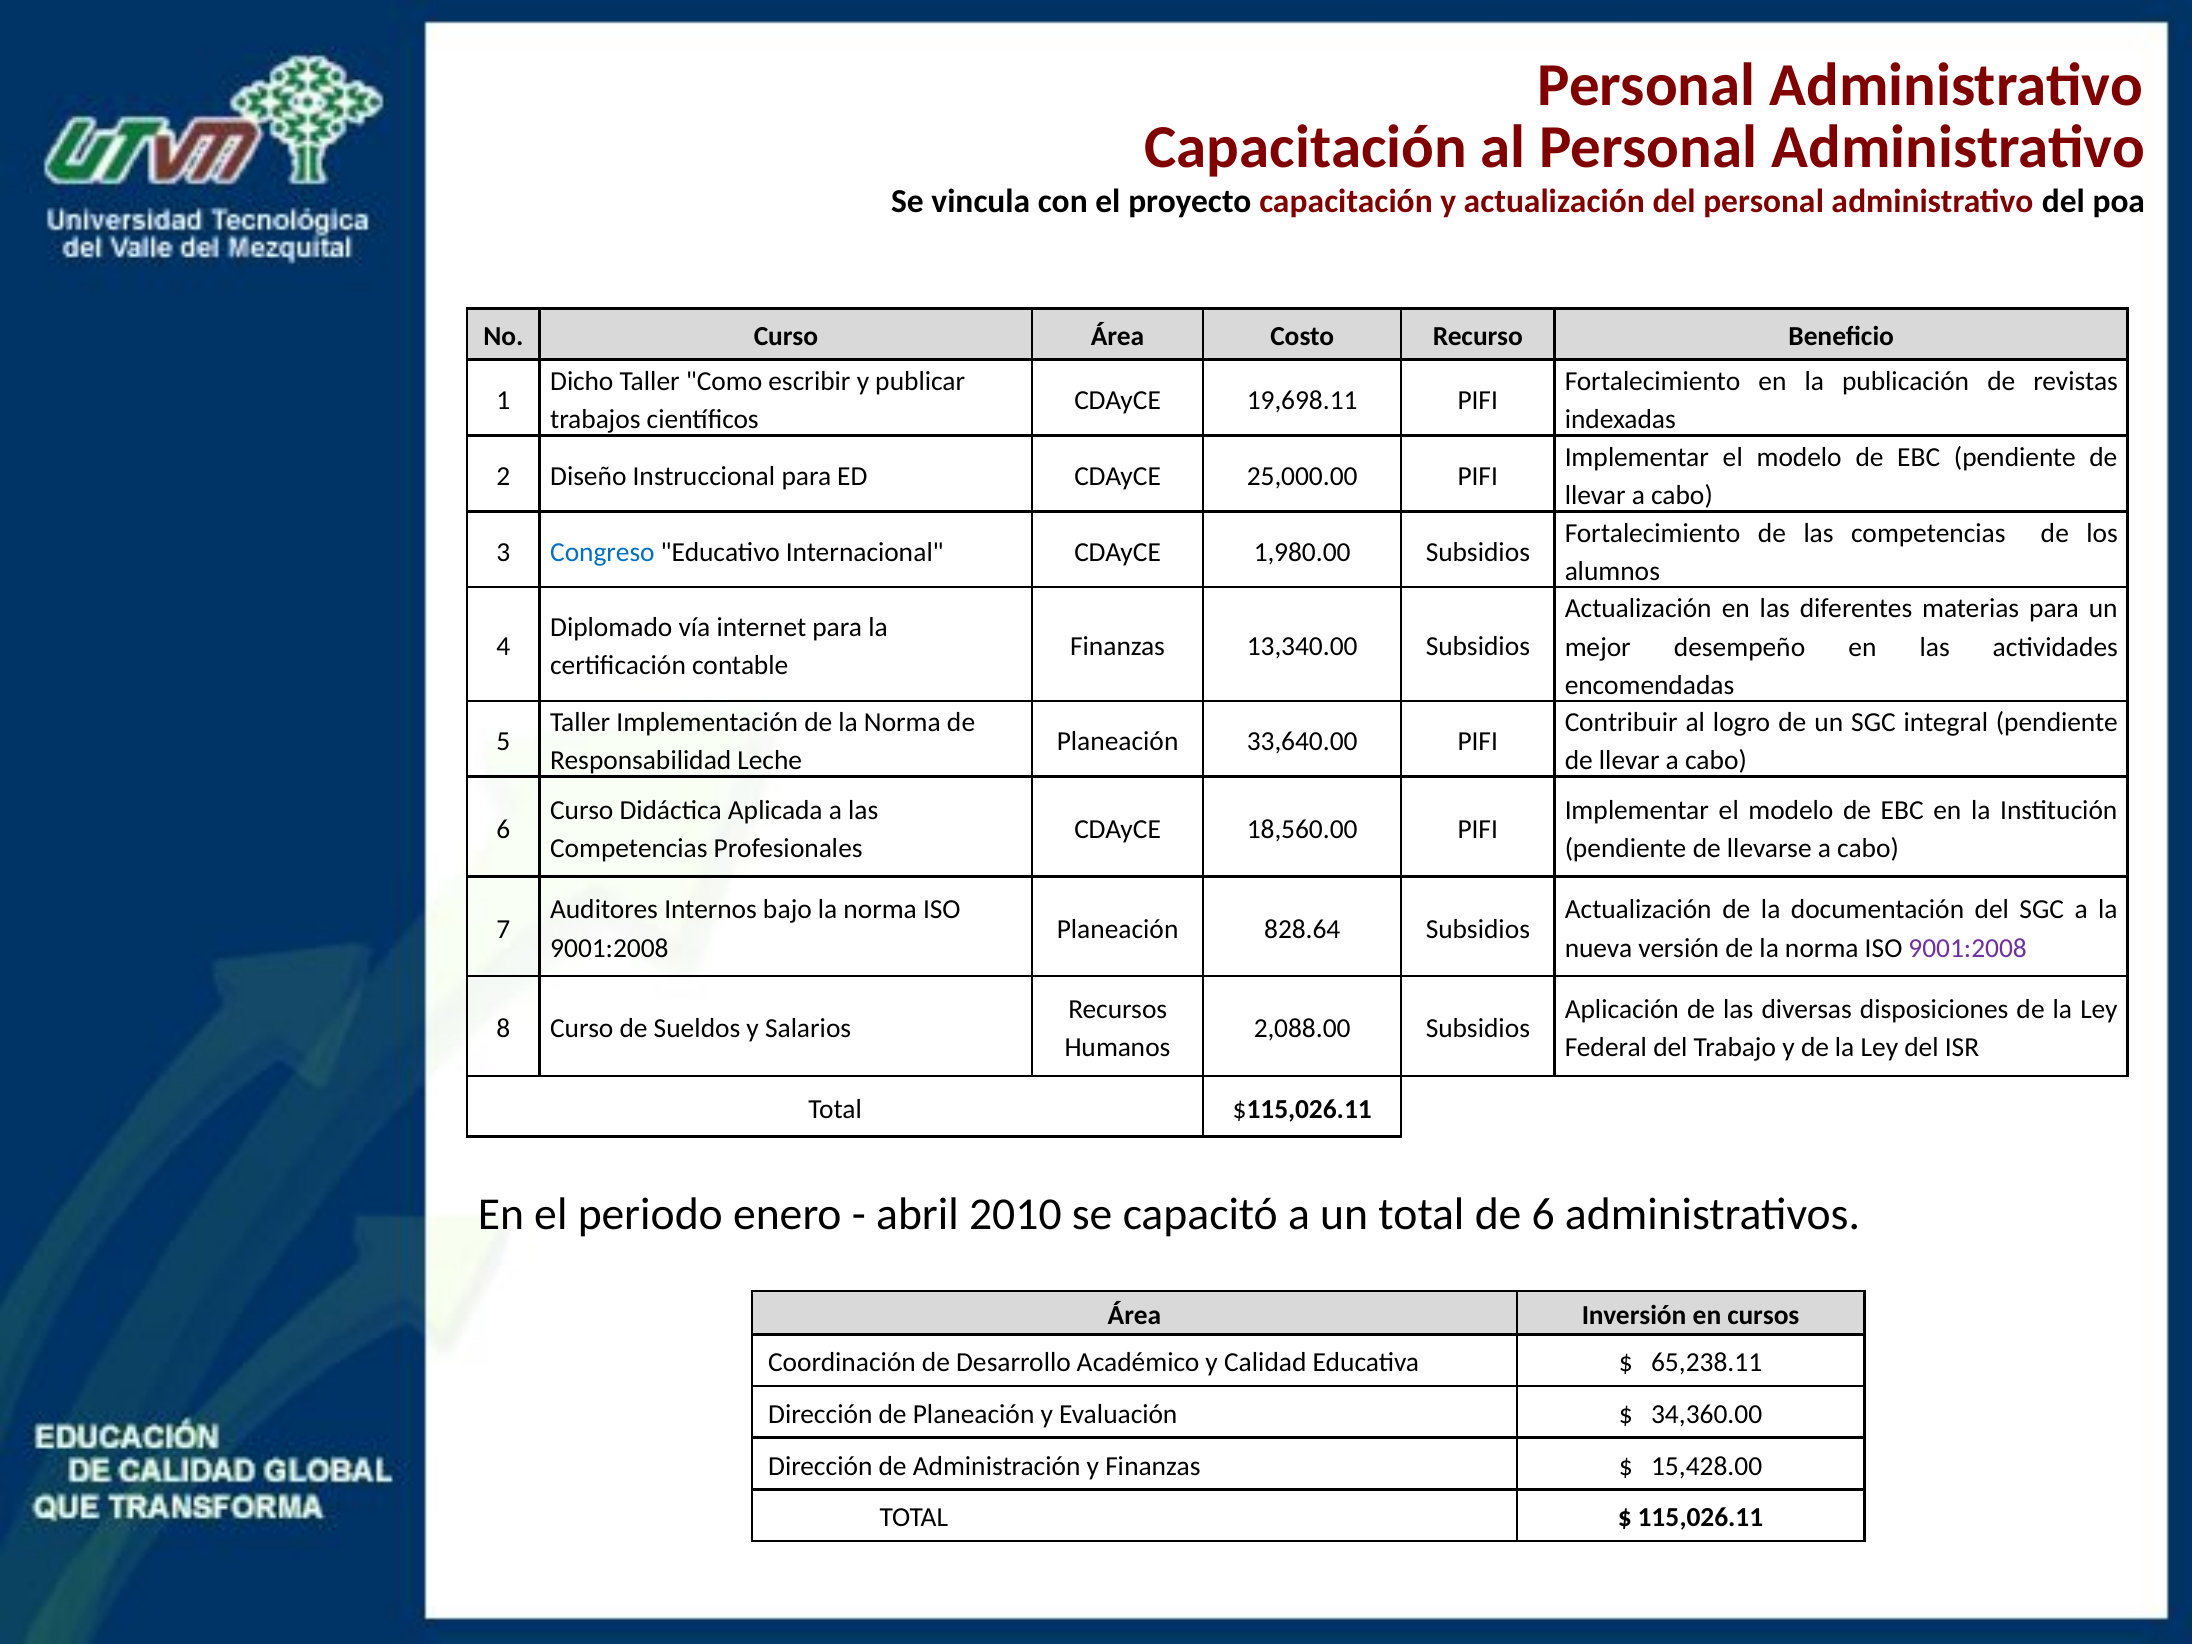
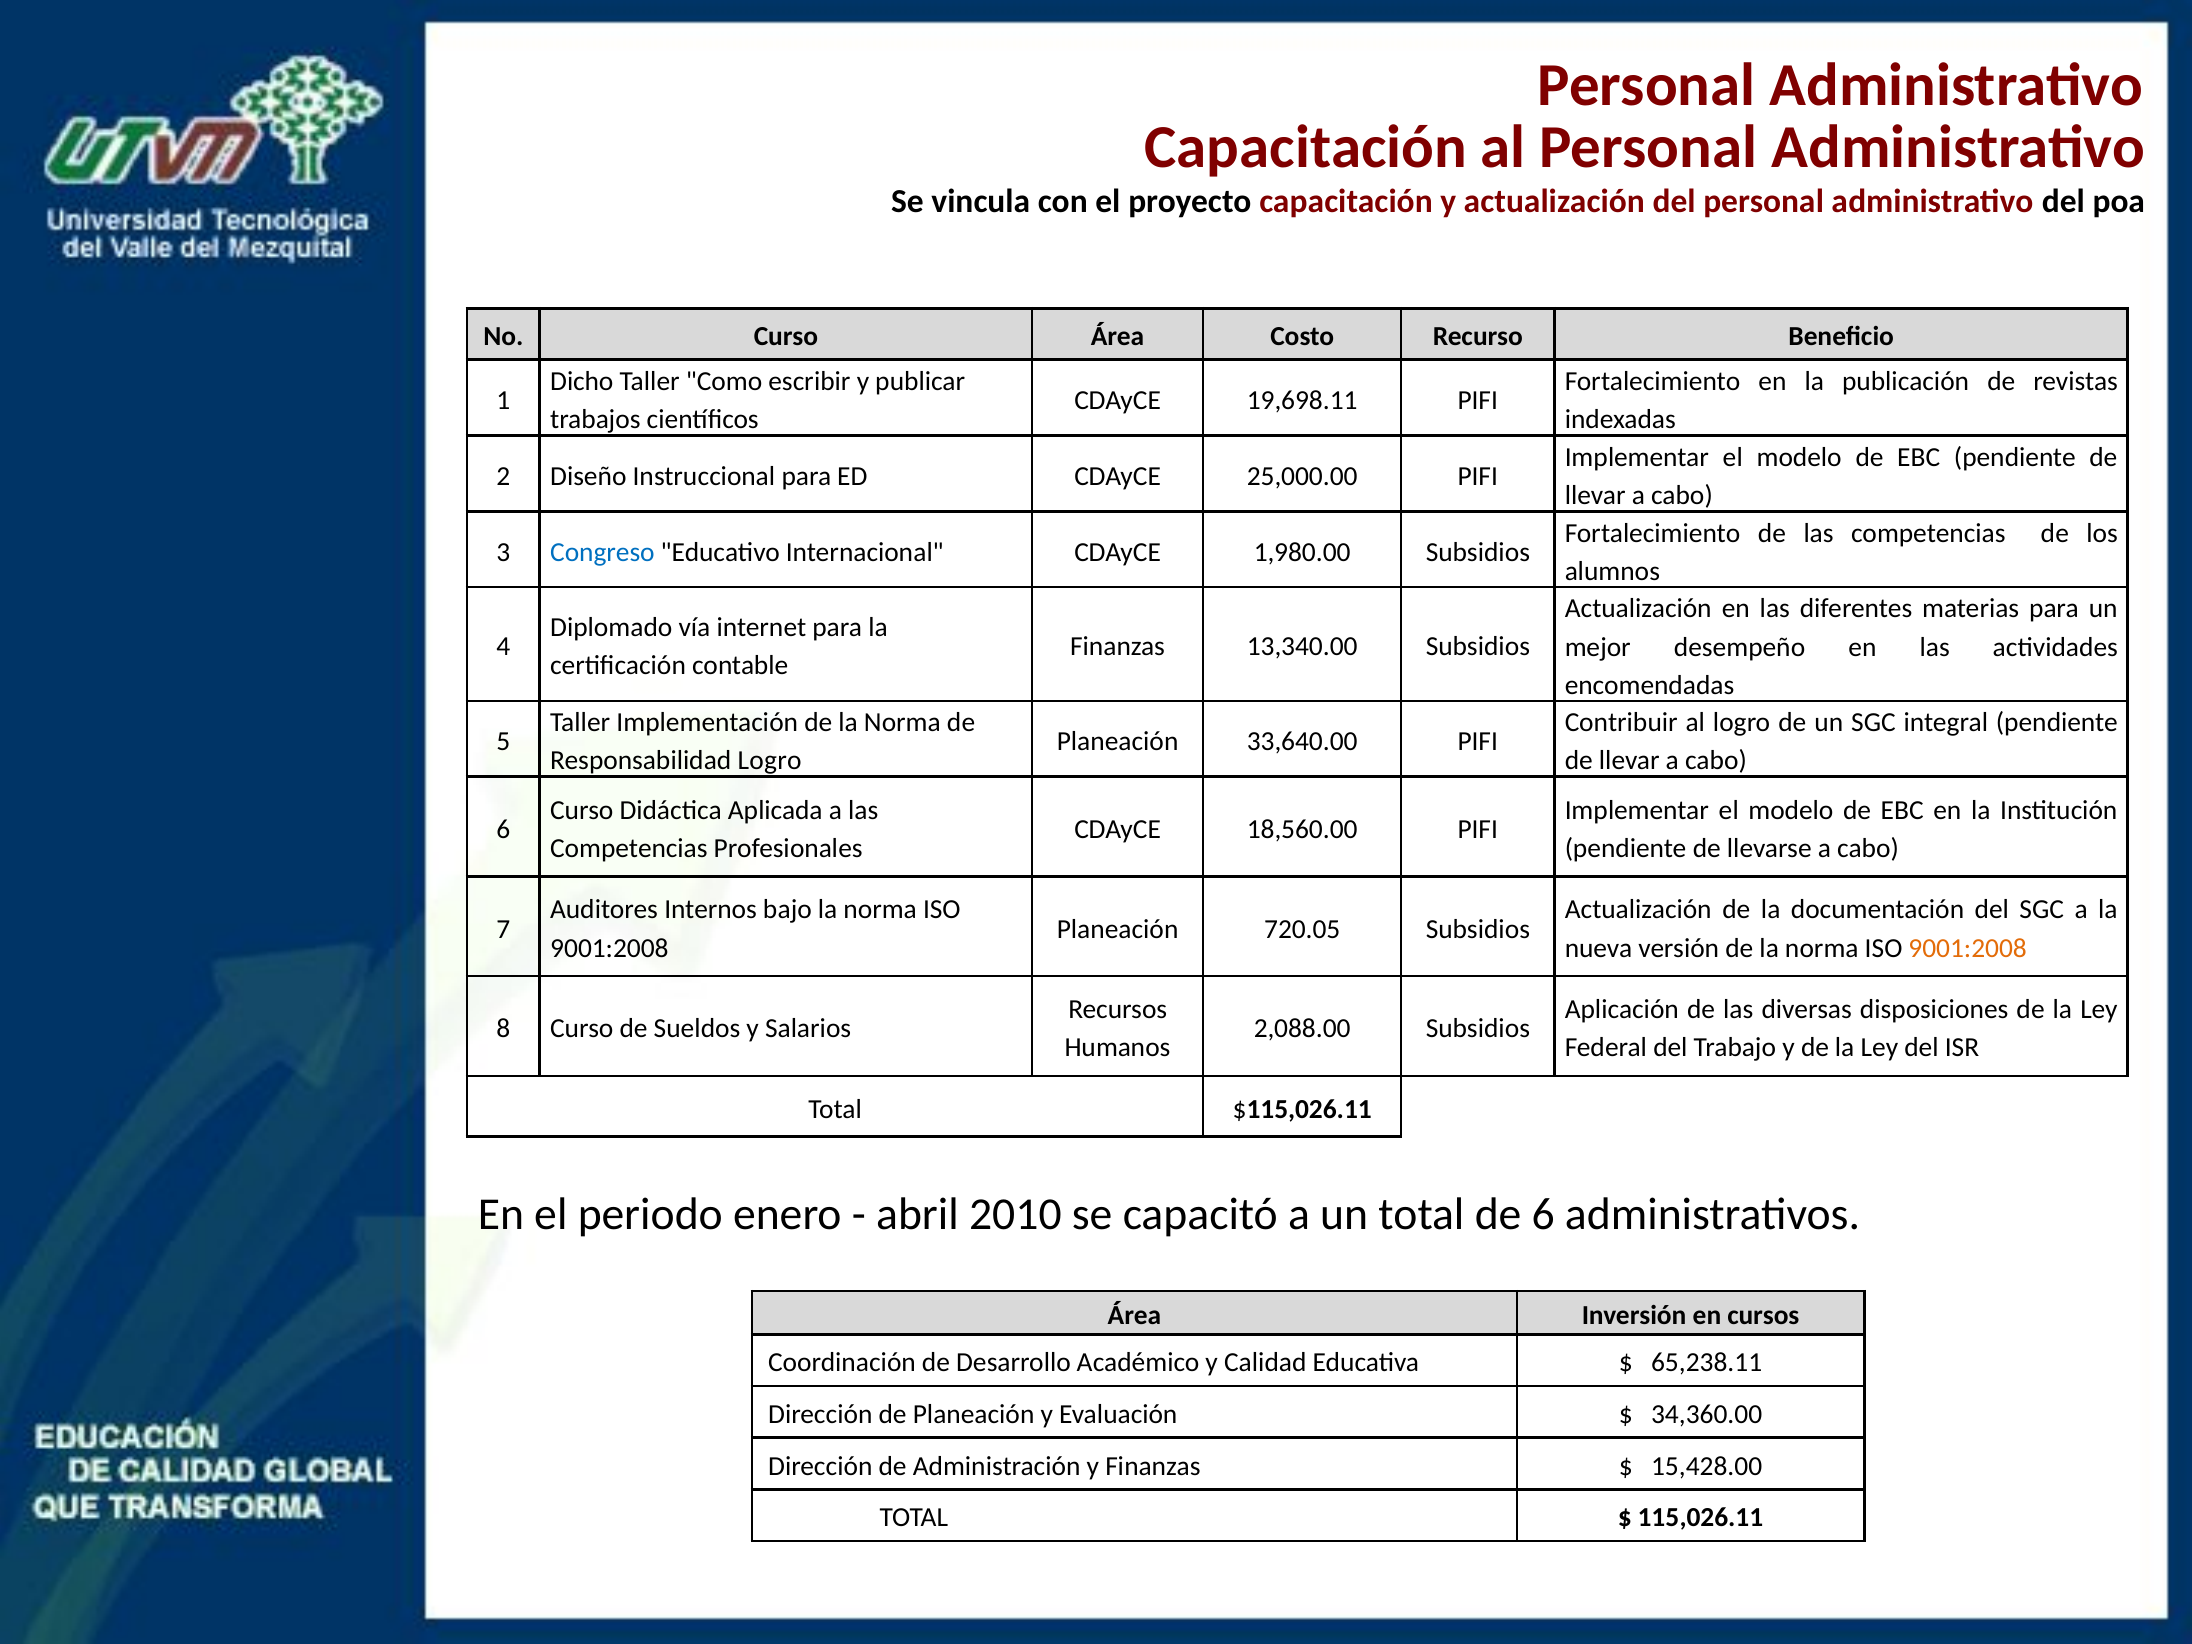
Responsabilidad Leche: Leche -> Logro
828.64: 828.64 -> 720.05
9001:2008 at (1968, 948) colour: purple -> orange
